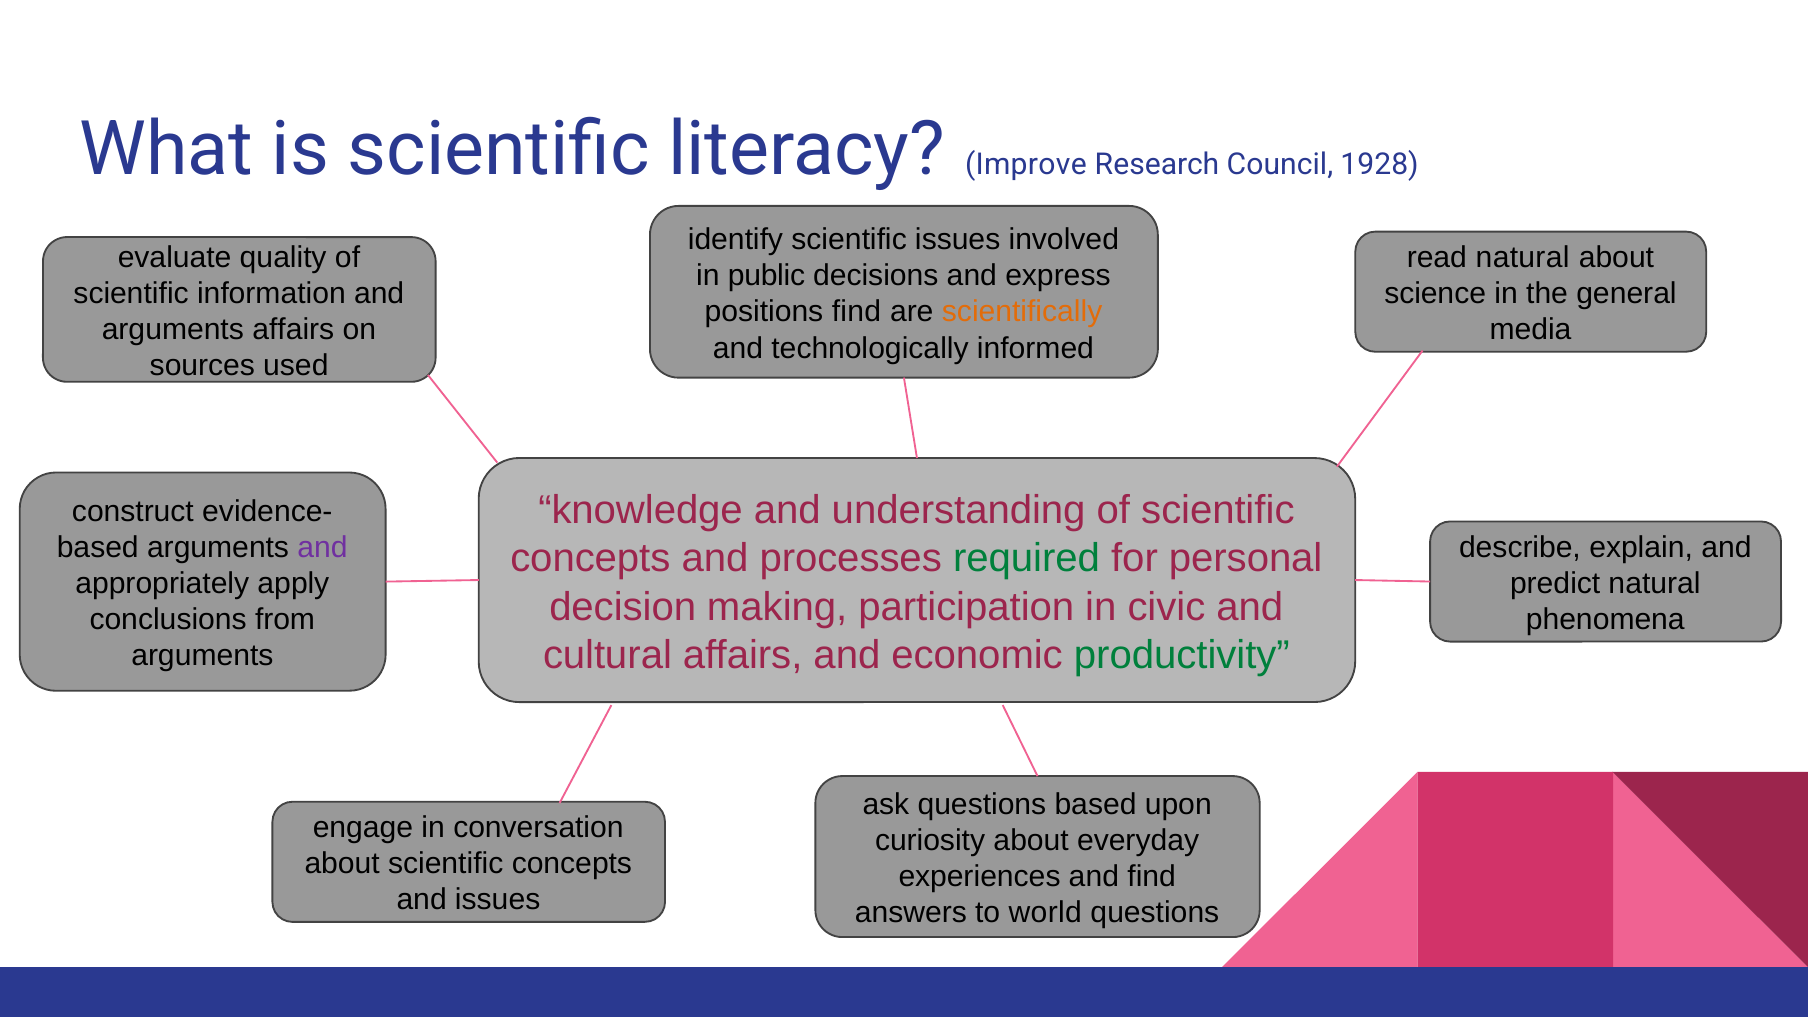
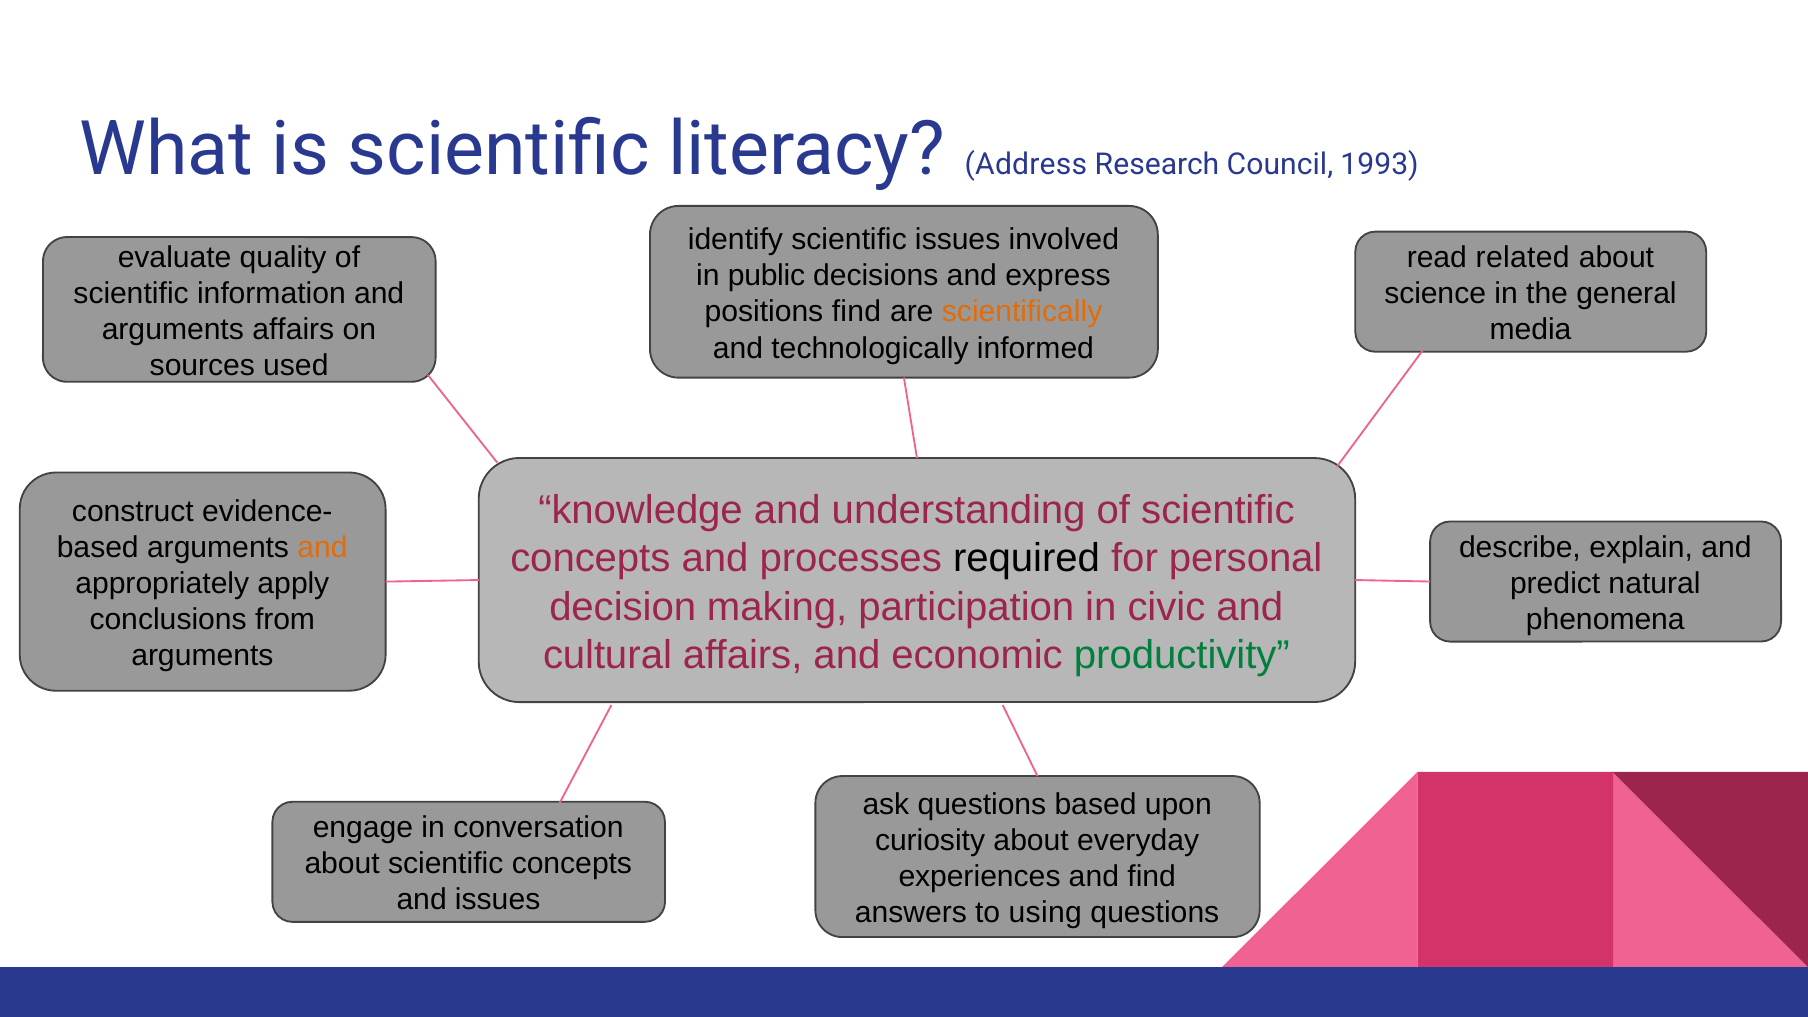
Improve: Improve -> Address
1928: 1928 -> 1993
read natural: natural -> related
and at (323, 548) colour: purple -> orange
required colour: green -> black
world: world -> using
